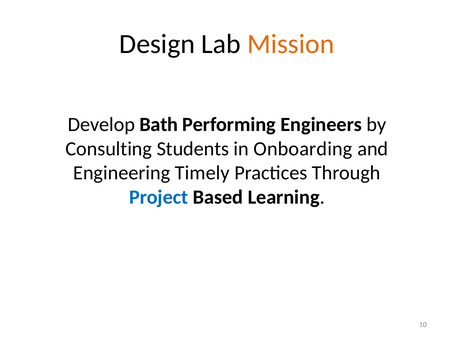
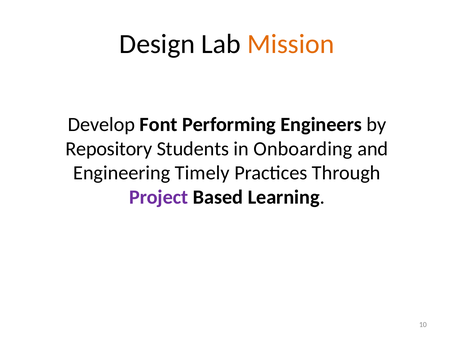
Bath: Bath -> Font
Consulting: Consulting -> Repository
Project colour: blue -> purple
